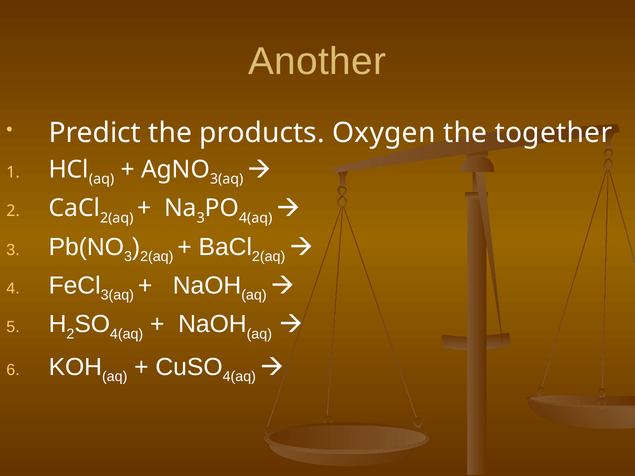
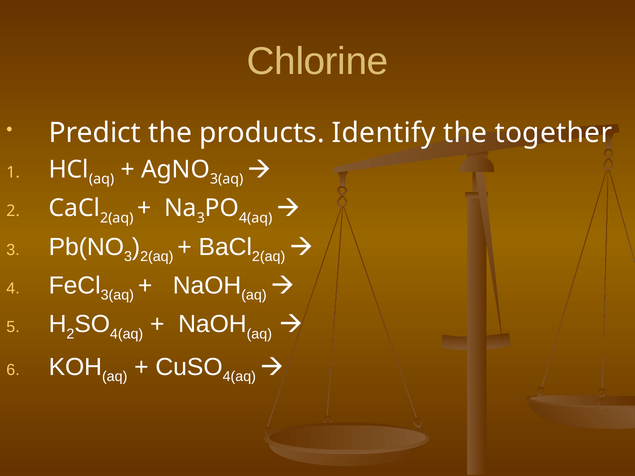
Another: Another -> Chlorine
Oxygen: Oxygen -> Identify
